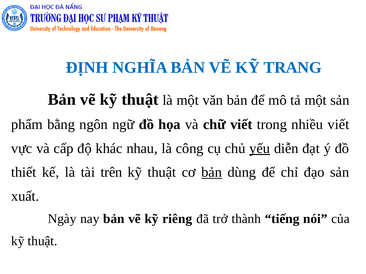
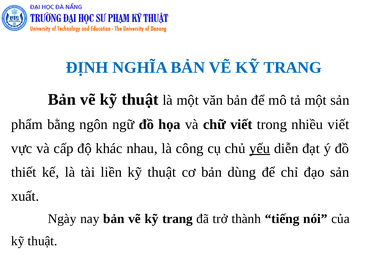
trên: trên -> liền
bản at (212, 173) underline: present -> none
riêng at (177, 219): riêng -> trang
